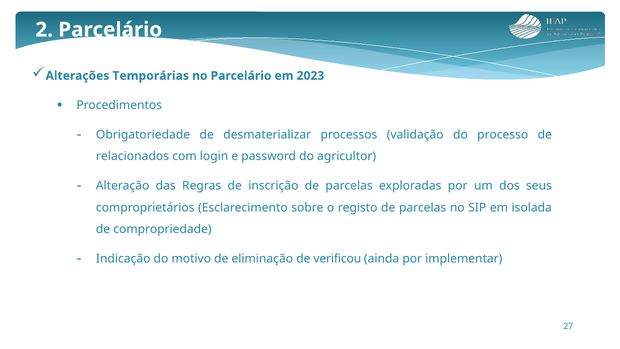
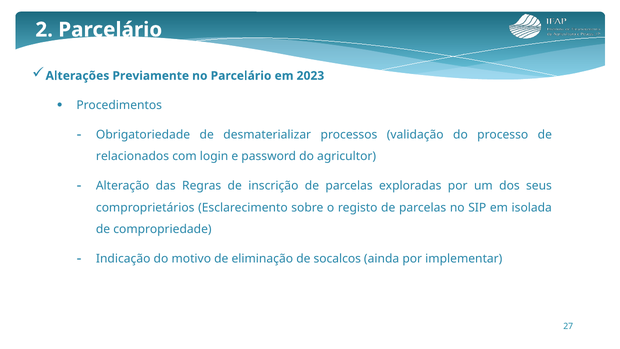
Temporárias: Temporárias -> Previamente
verificou: verificou -> socalcos
